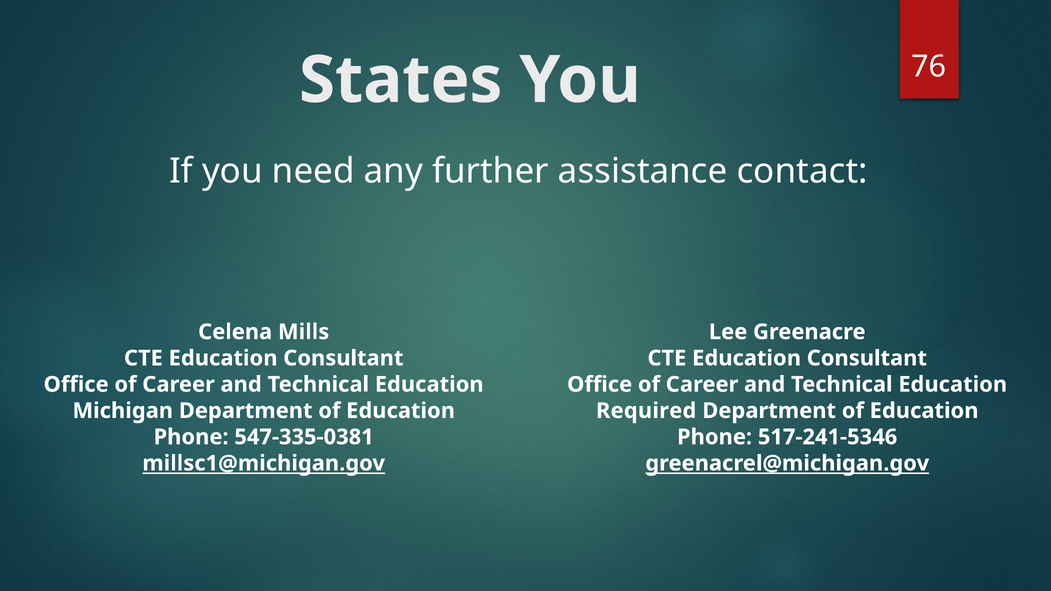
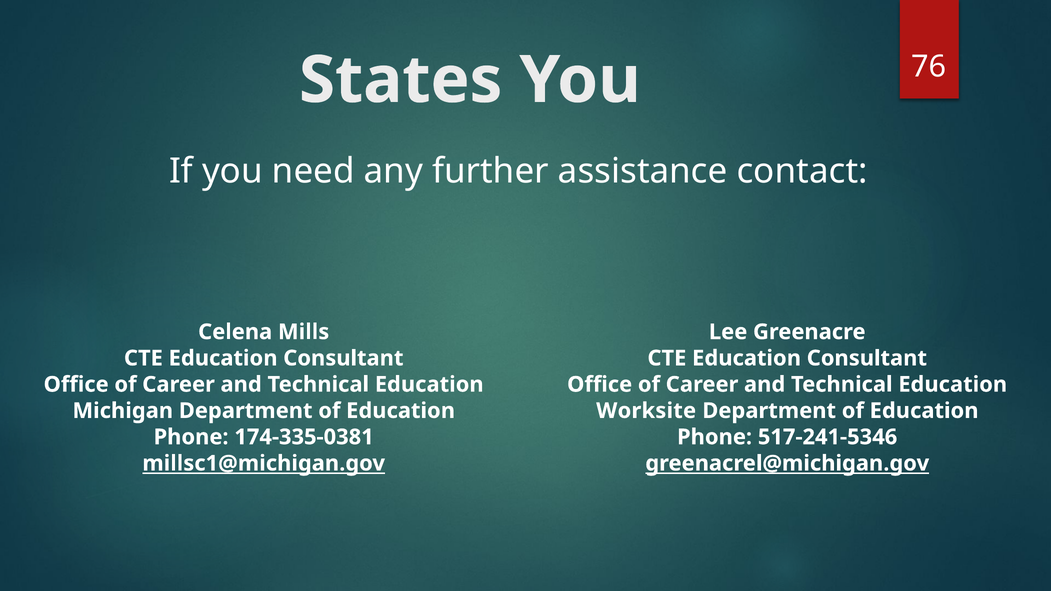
Required: Required -> Worksite
547-335-0381: 547-335-0381 -> 174-335-0381
